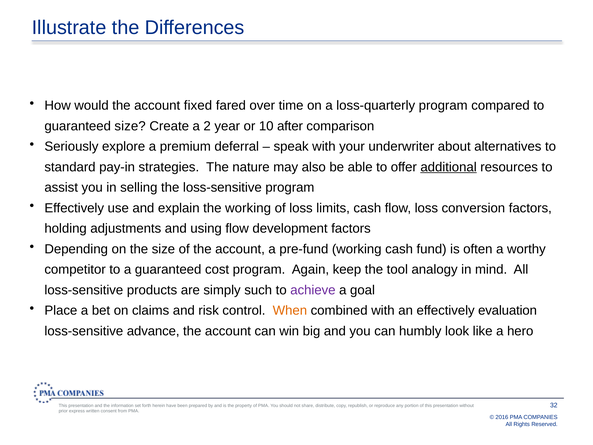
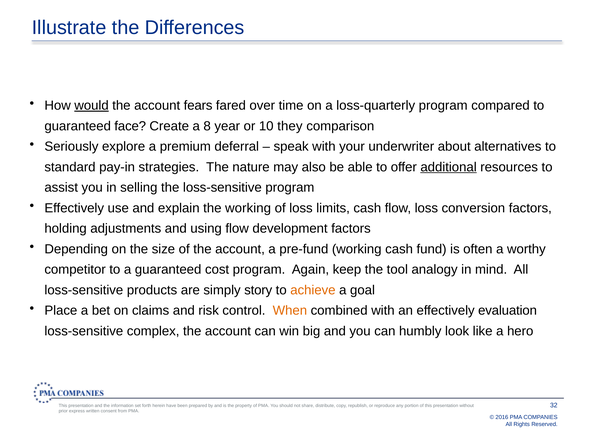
would underline: none -> present
fixed: fixed -> fears
guaranteed size: size -> face
2: 2 -> 8
after: after -> they
such: such -> story
achieve colour: purple -> orange
advance: advance -> complex
